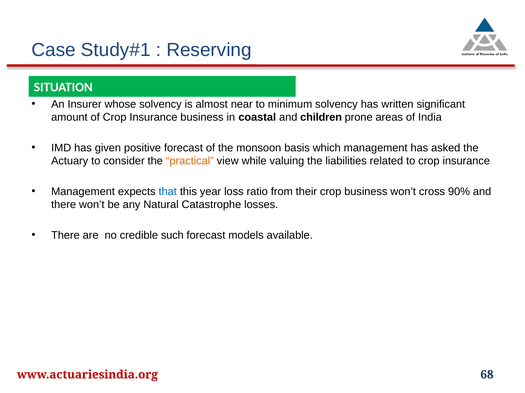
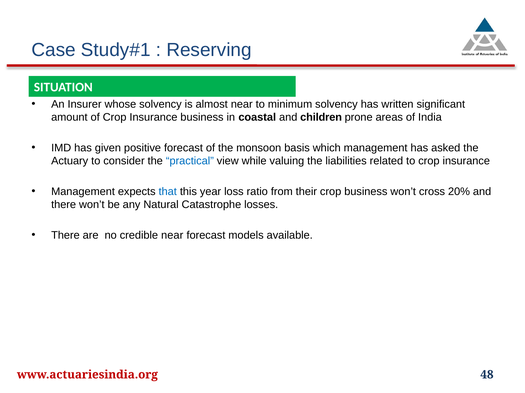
practical colour: orange -> blue
90%: 90% -> 20%
credible such: such -> near
68: 68 -> 48
